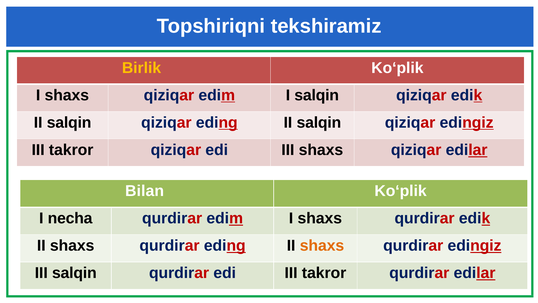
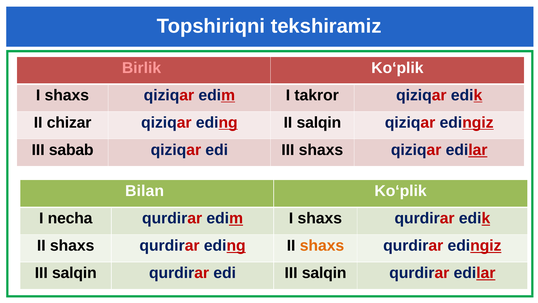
Birlik colour: yellow -> pink
I salqin: salqin -> takror
salqin at (69, 122): salqin -> chizar
takror at (71, 150): takror -> sabab
edi III takror: takror -> salqin
